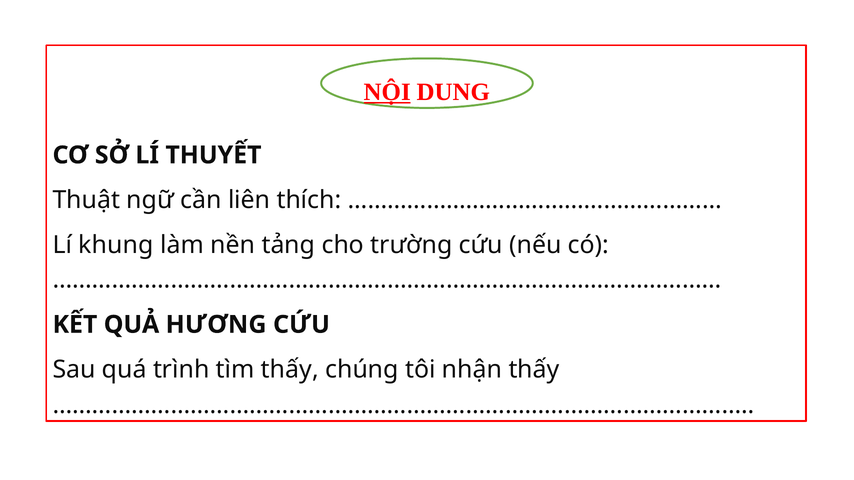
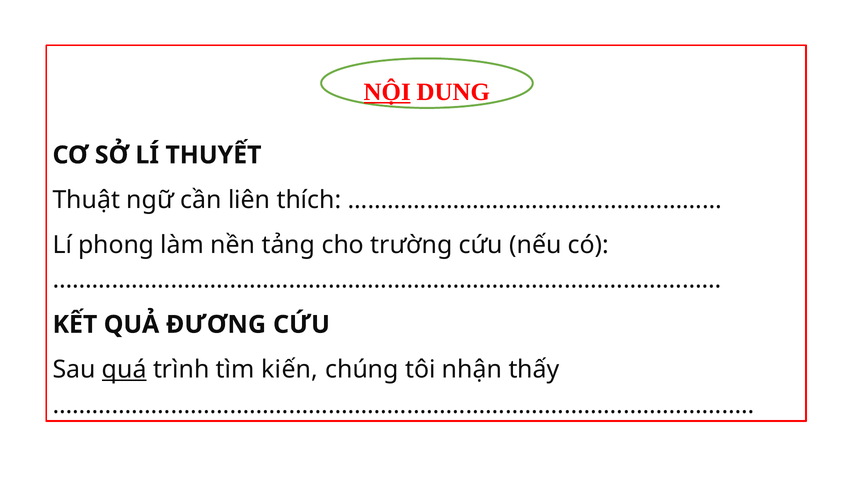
khung: khung -> phong
HƯƠNG: HƯƠNG -> ĐƯƠNG
quá underline: none -> present
tìm thấy: thấy -> kiến
